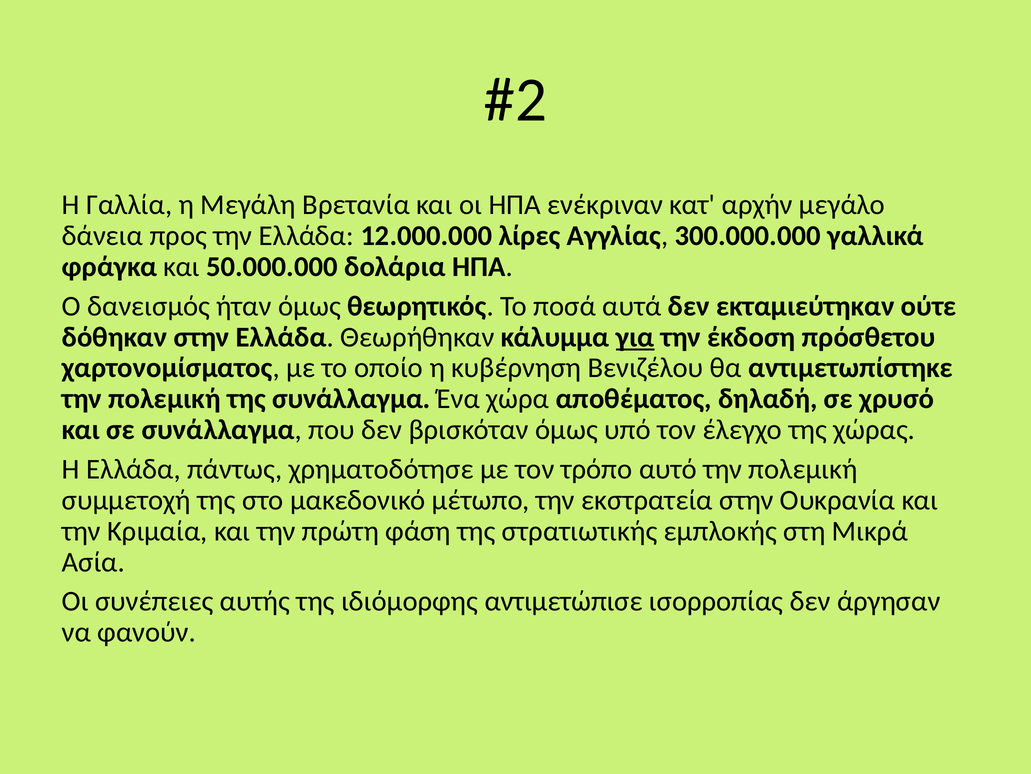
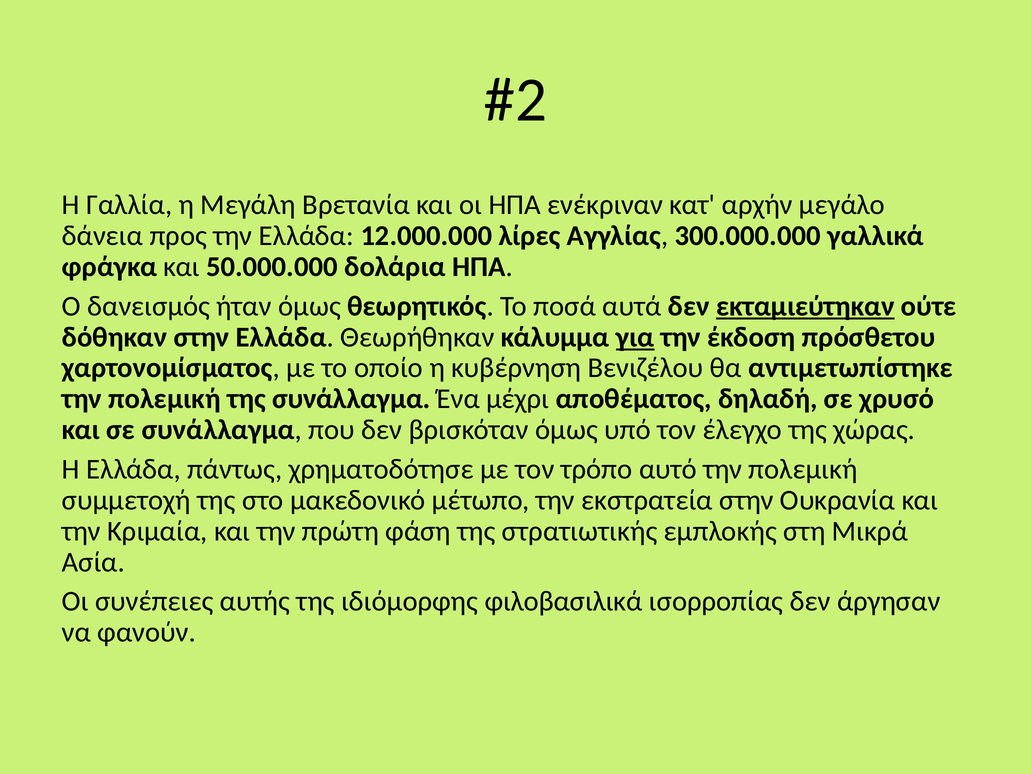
εκταμιεύτηκαν underline: none -> present
χώρα: χώρα -> μέχρι
αντιμετώπισε: αντιμετώπισε -> φιλοβασιλικά
